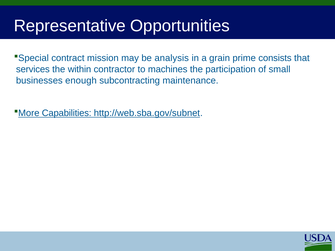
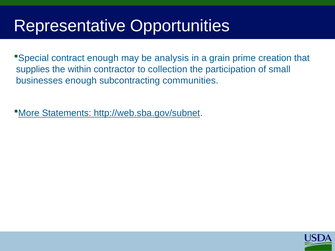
contract mission: mission -> enough
consists: consists -> creation
services: services -> supplies
machines: machines -> collection
maintenance: maintenance -> communities
Capabilities: Capabilities -> Statements
